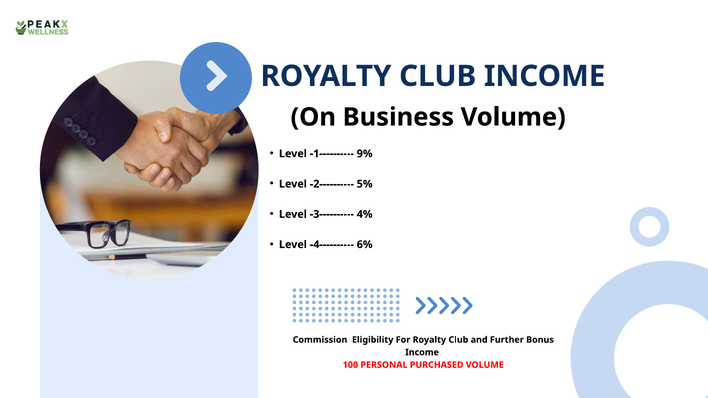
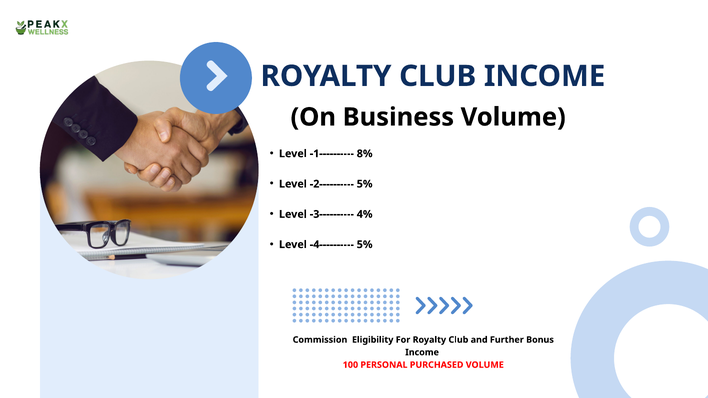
9%: 9% -> 8%
-4---------- 6%: 6% -> 5%
